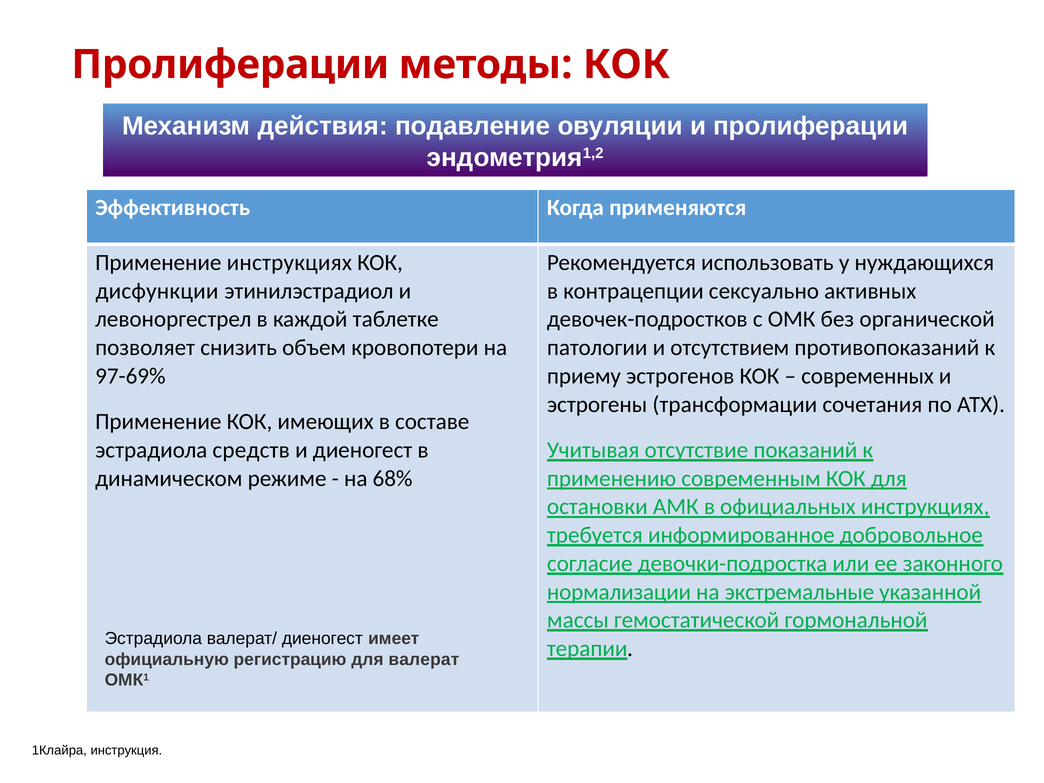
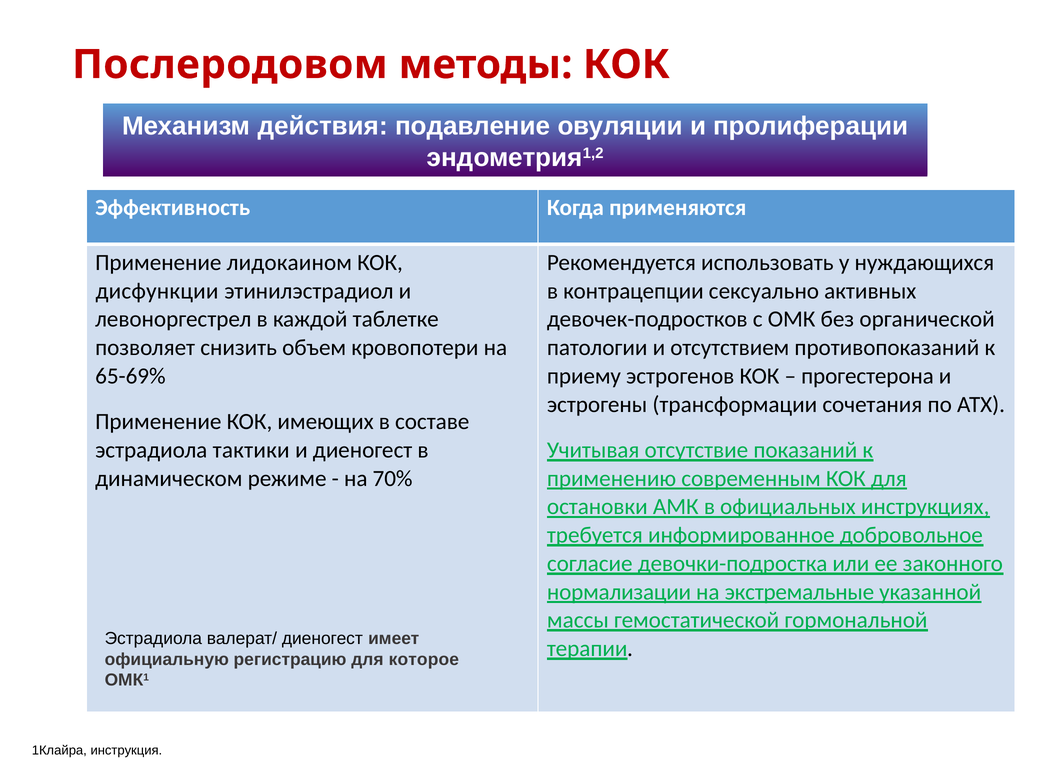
Пролиферации at (230, 65): Пролиферации -> Послеродовом
Применение инструкциях: инструкциях -> лидокаином
97-69%: 97-69% -> 65-69%
современных: современных -> прогестерона
средств: средств -> тактики
68%: 68% -> 70%
валерат: валерат -> которое
